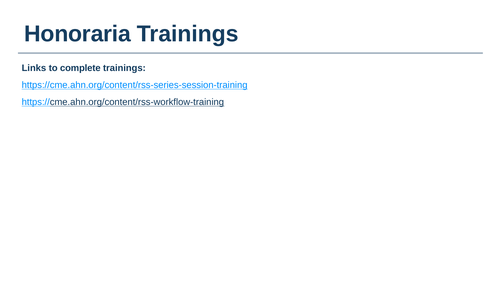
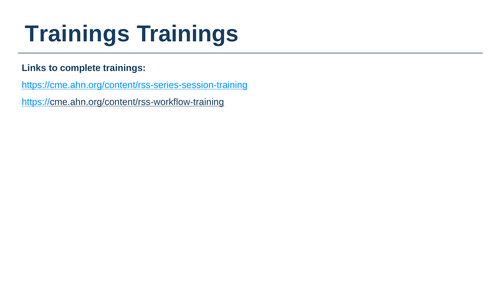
Honoraria at (78, 34): Honoraria -> Trainings
